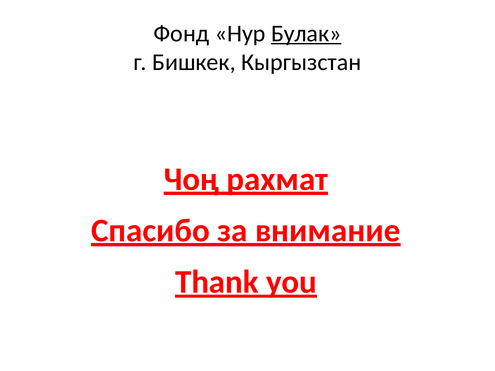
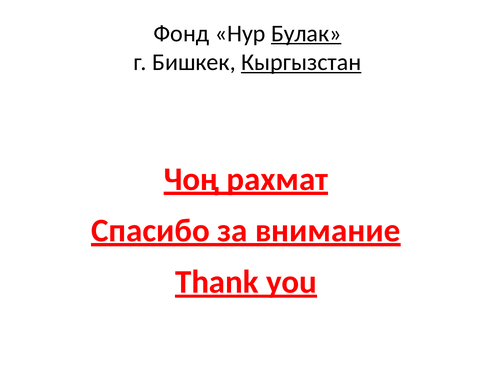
Кыргызстан underline: none -> present
